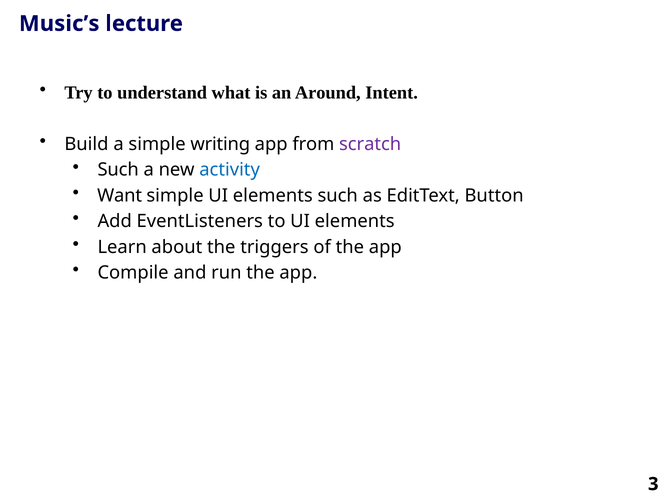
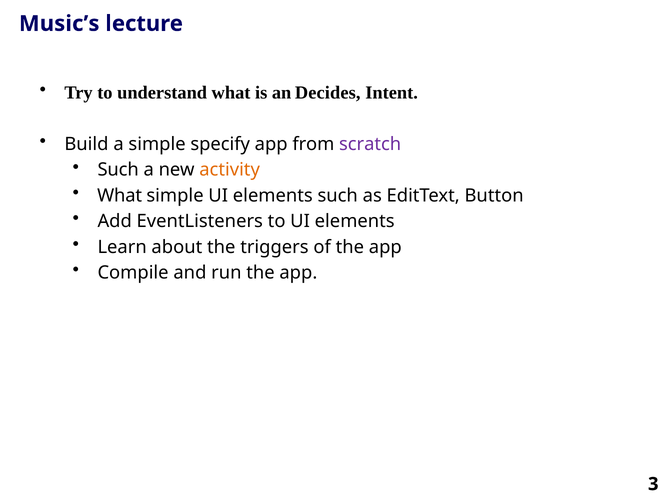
Around: Around -> Decides
writing: writing -> specify
activity colour: blue -> orange
Want at (120, 196): Want -> What
